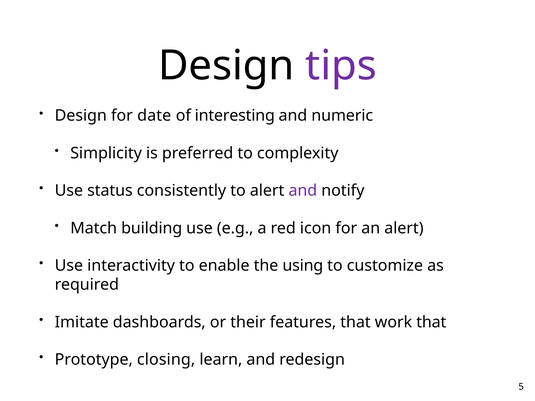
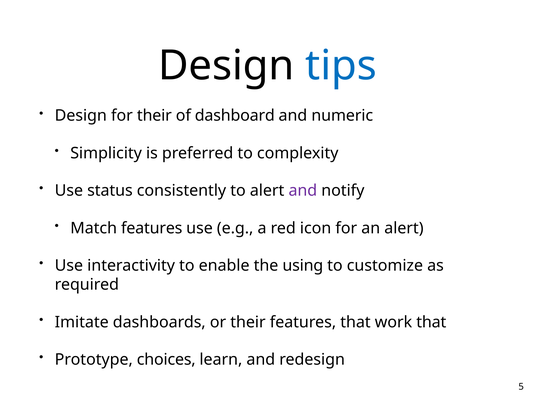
tips colour: purple -> blue
for date: date -> their
interesting: interesting -> dashboard
Match building: building -> features
closing: closing -> choices
